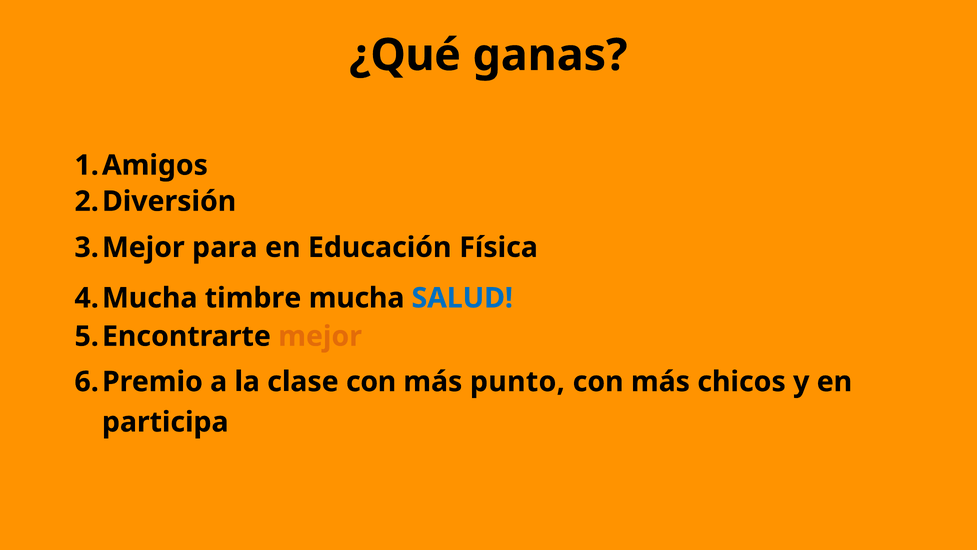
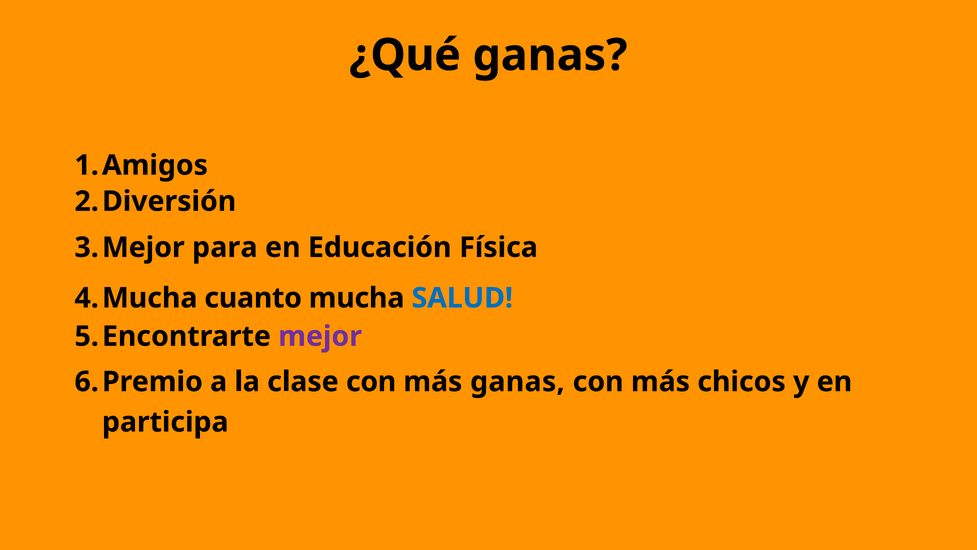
timbre: timbre -> cuanto
mejor colour: orange -> purple
más punto: punto -> ganas
